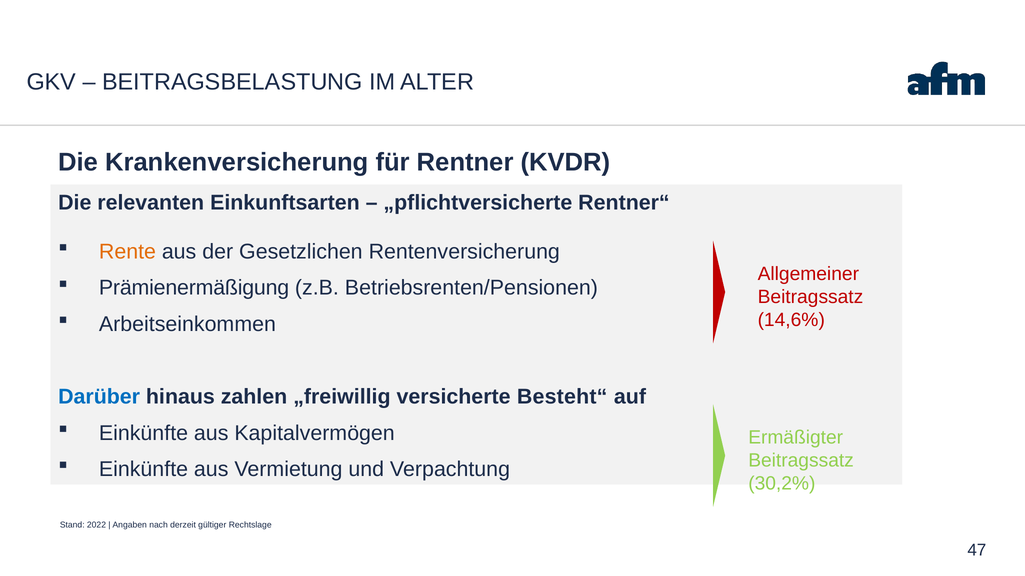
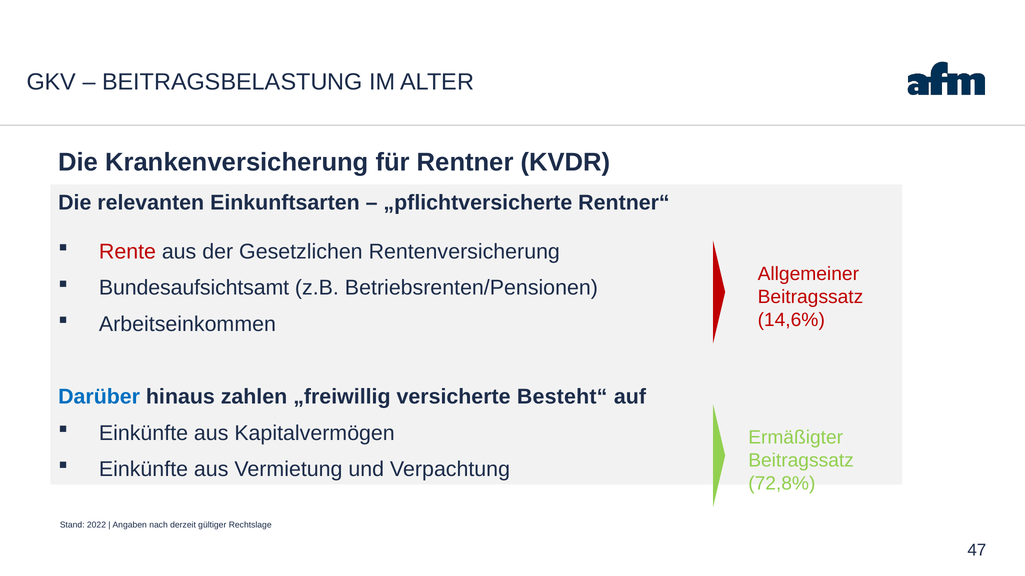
Rente colour: orange -> red
Prämienermäßigung: Prämienermäßigung -> Bundesaufsichtsamt
30,2%: 30,2% -> 72,8%
